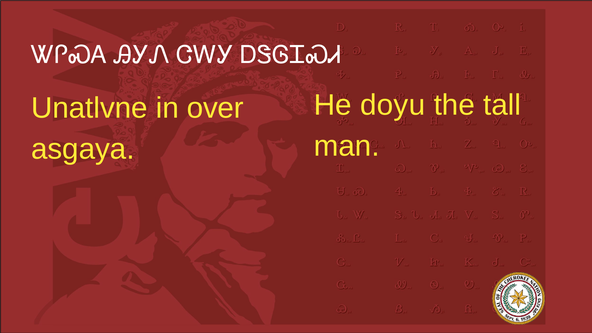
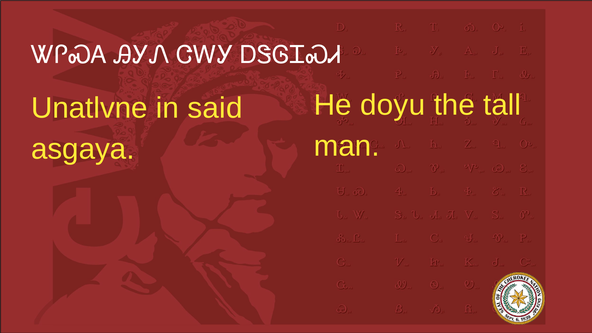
over: over -> said
